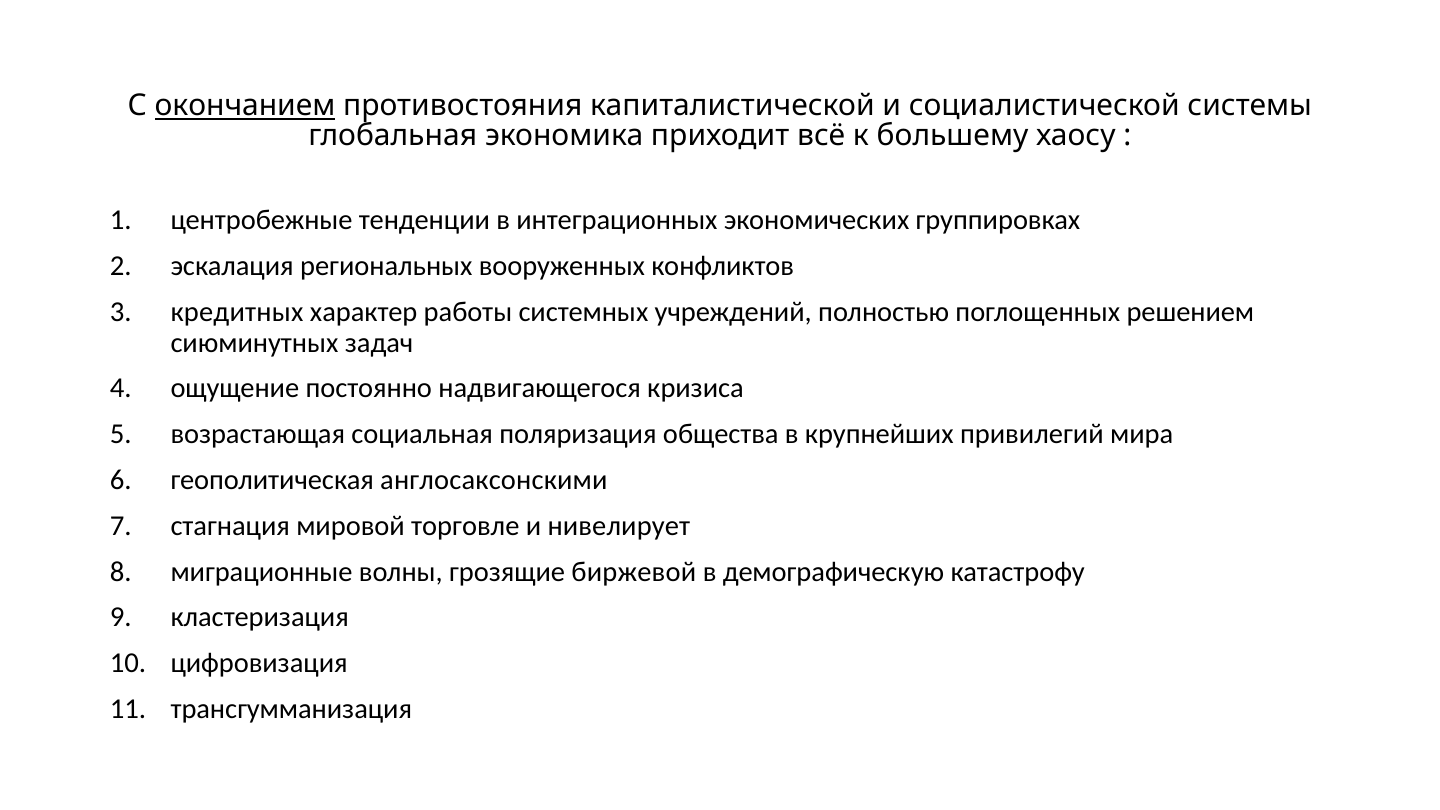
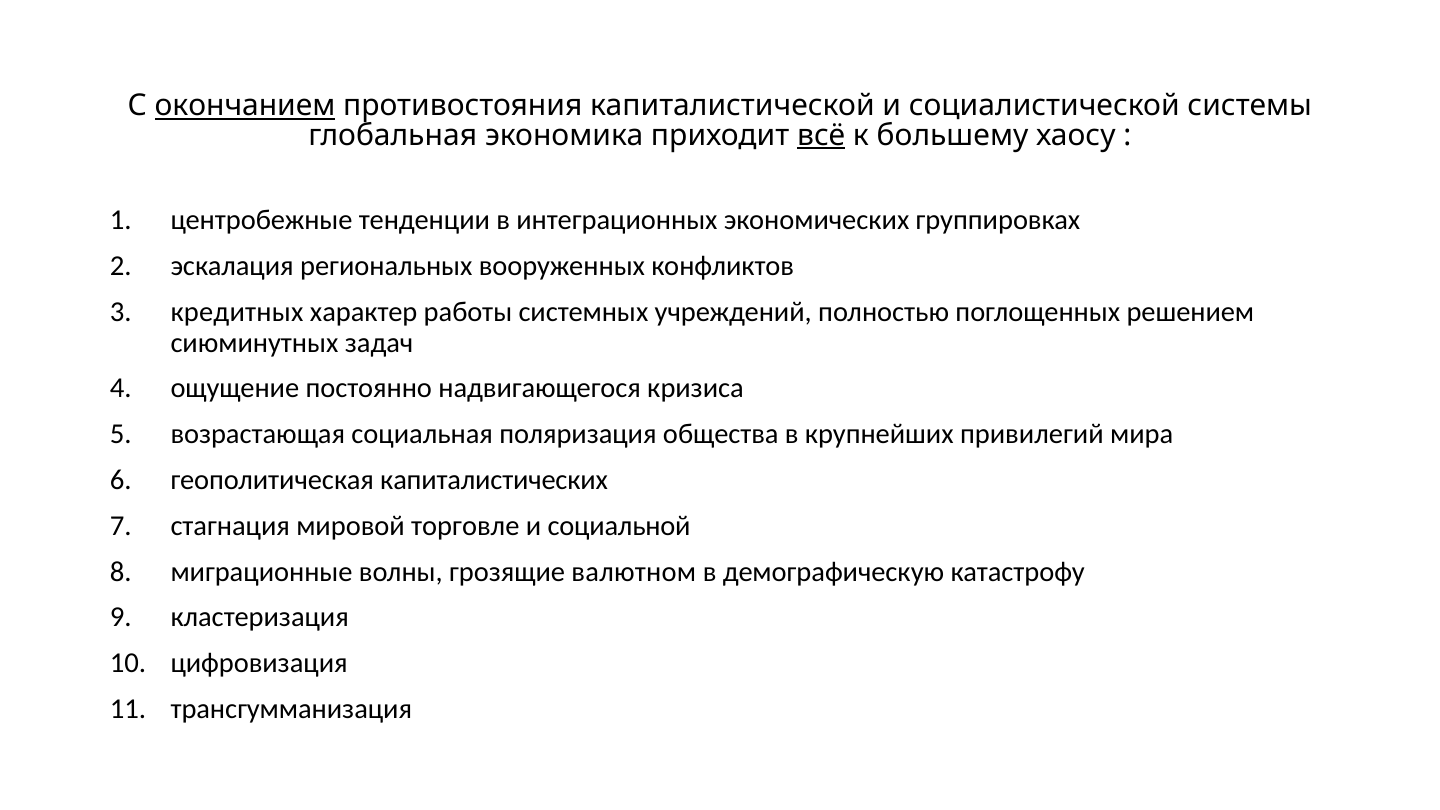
всё underline: none -> present
англосаксонскими: англосаксонскими -> капиталистических
нивелирует: нивелирует -> социальной
биржевой: биржевой -> валютном
